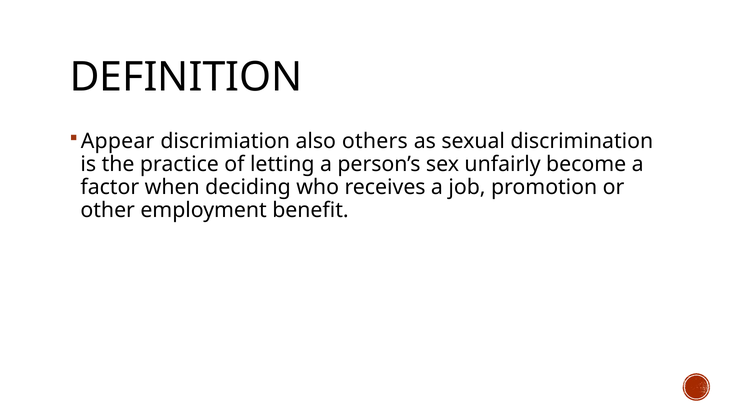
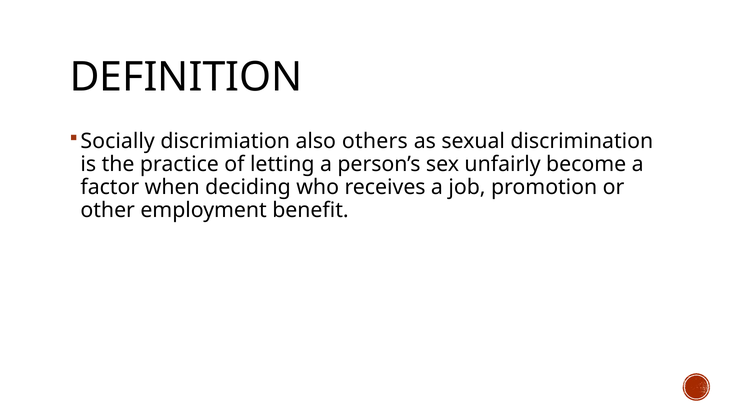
Appear: Appear -> Socially
